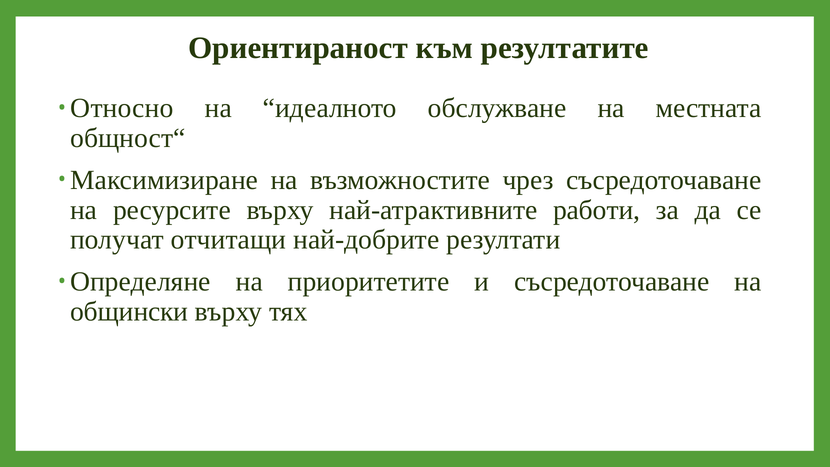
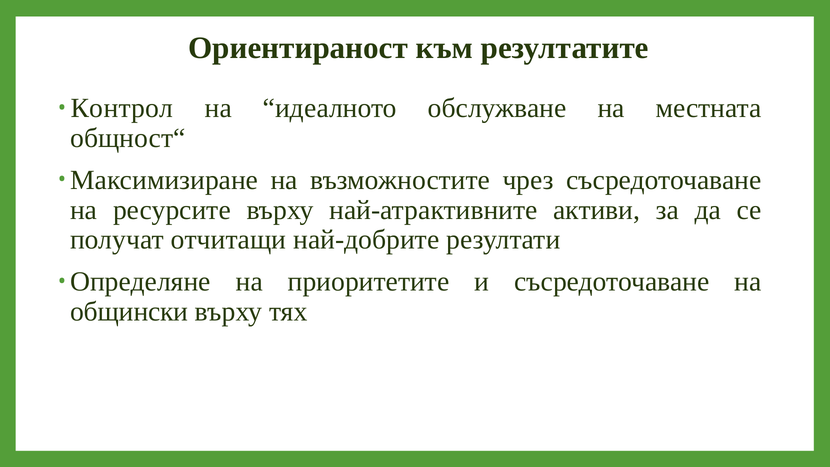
Относно: Относно -> Контрол
работи: работи -> активи
